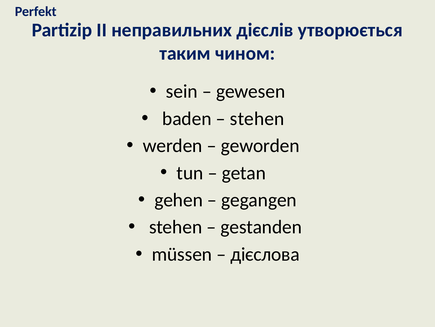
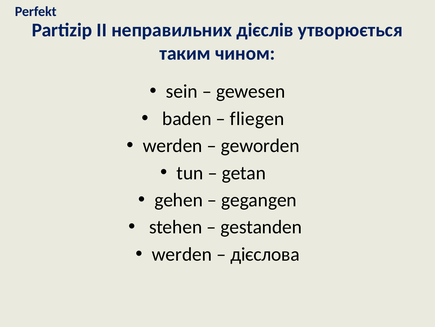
stehen at (257, 118): stehen -> fliegen
müssen at (182, 254): müssen -> werden
